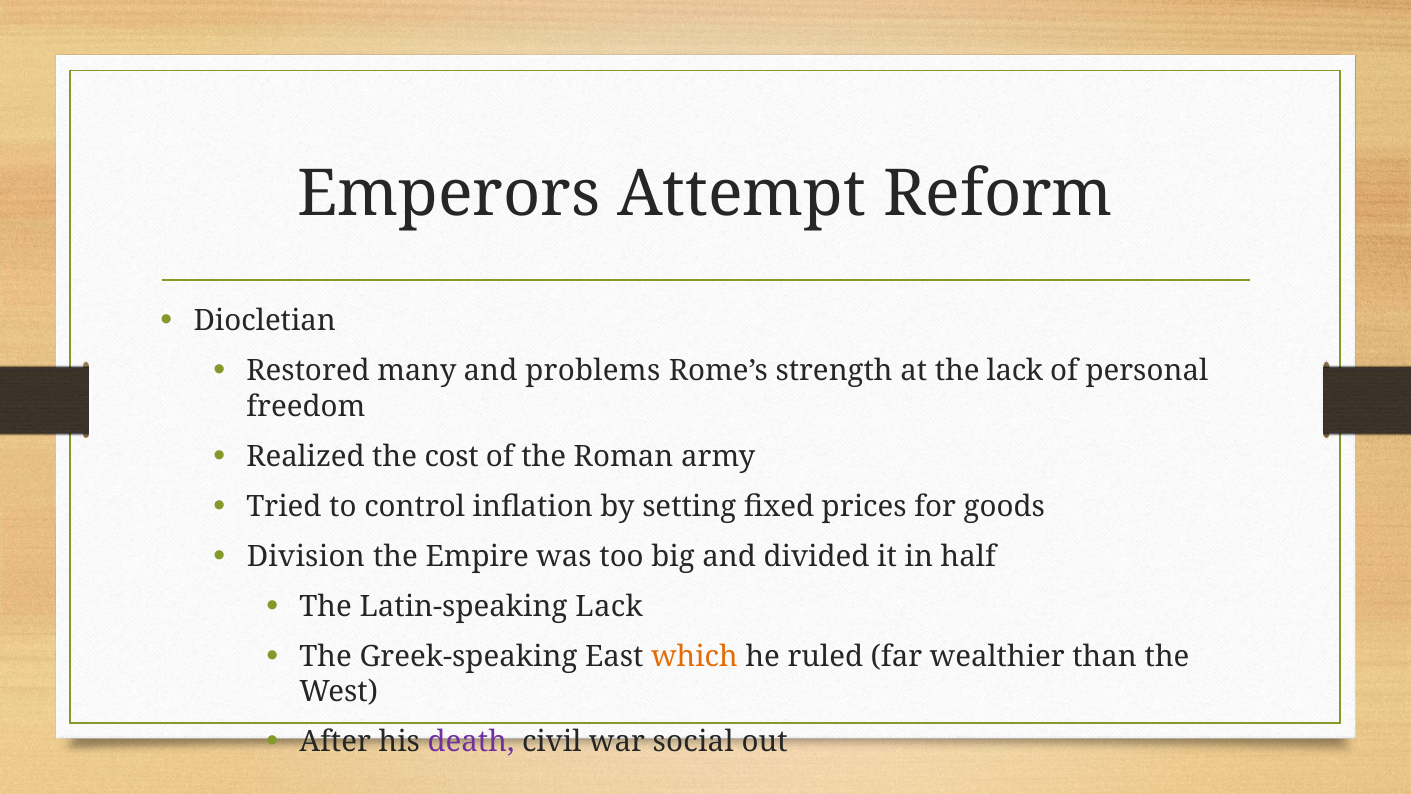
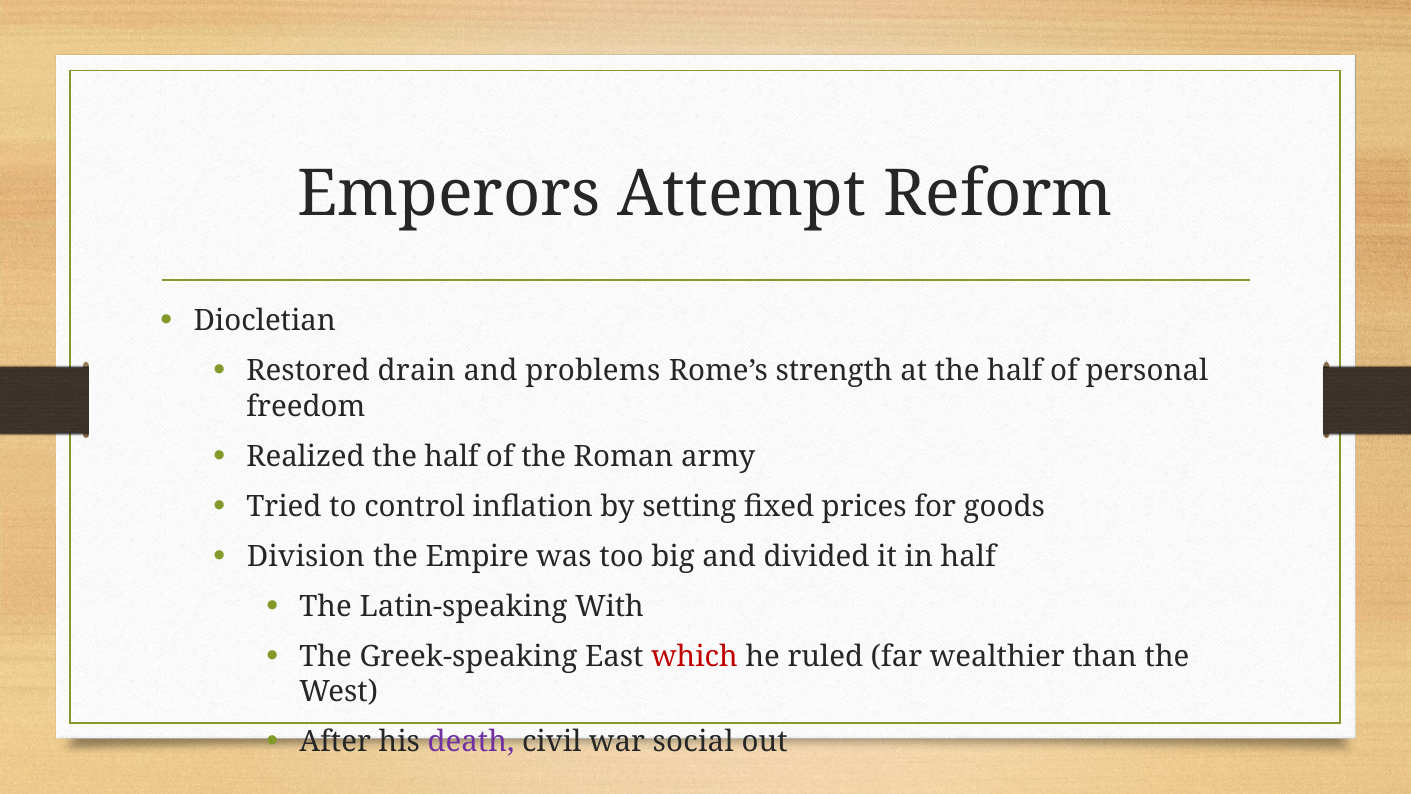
many: many -> drain
at the lack: lack -> half
cost at (452, 456): cost -> half
Latin-speaking Lack: Lack -> With
which colour: orange -> red
